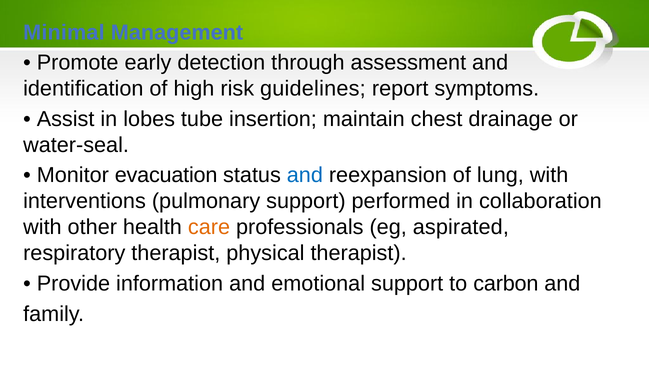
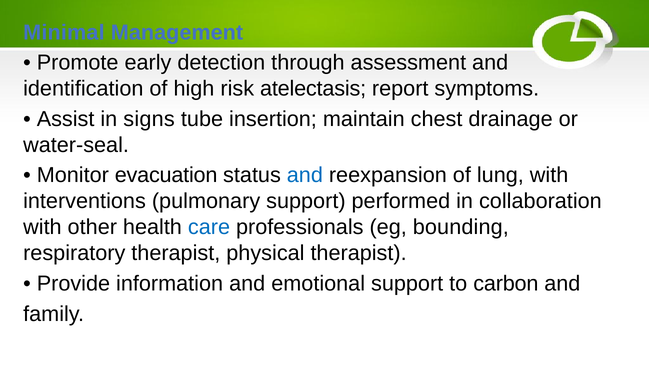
guidelines: guidelines -> atelectasis
lobes: lobes -> signs
care colour: orange -> blue
aspirated: aspirated -> bounding
